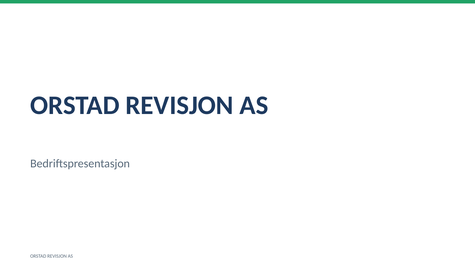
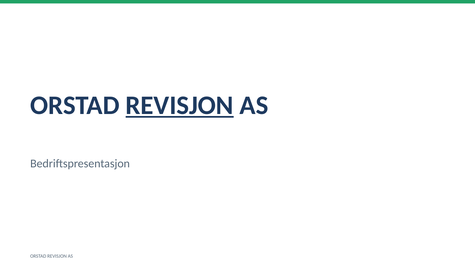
REVISJON at (180, 105) underline: none -> present
